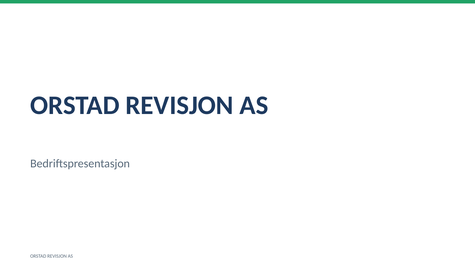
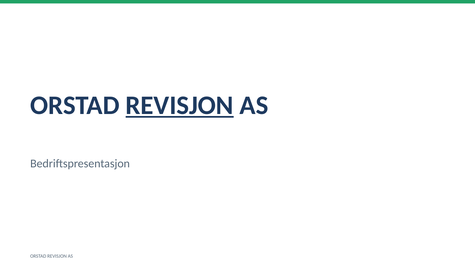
REVISJON at (180, 105) underline: none -> present
